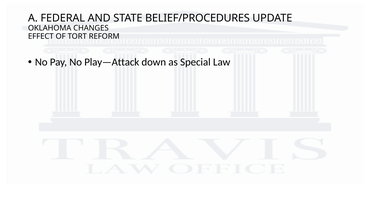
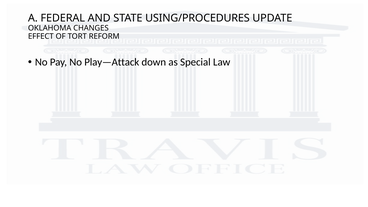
BELIEF/PROCEDURES: BELIEF/PROCEDURES -> USING/PROCEDURES
